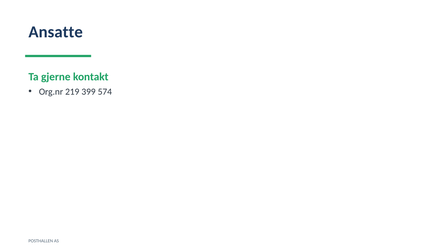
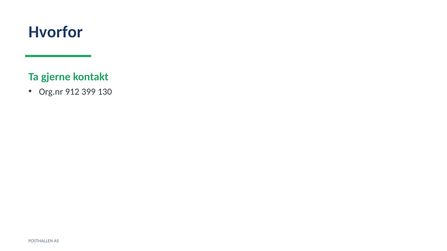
Ansatte: Ansatte -> Hvorfor
219: 219 -> 912
574: 574 -> 130
